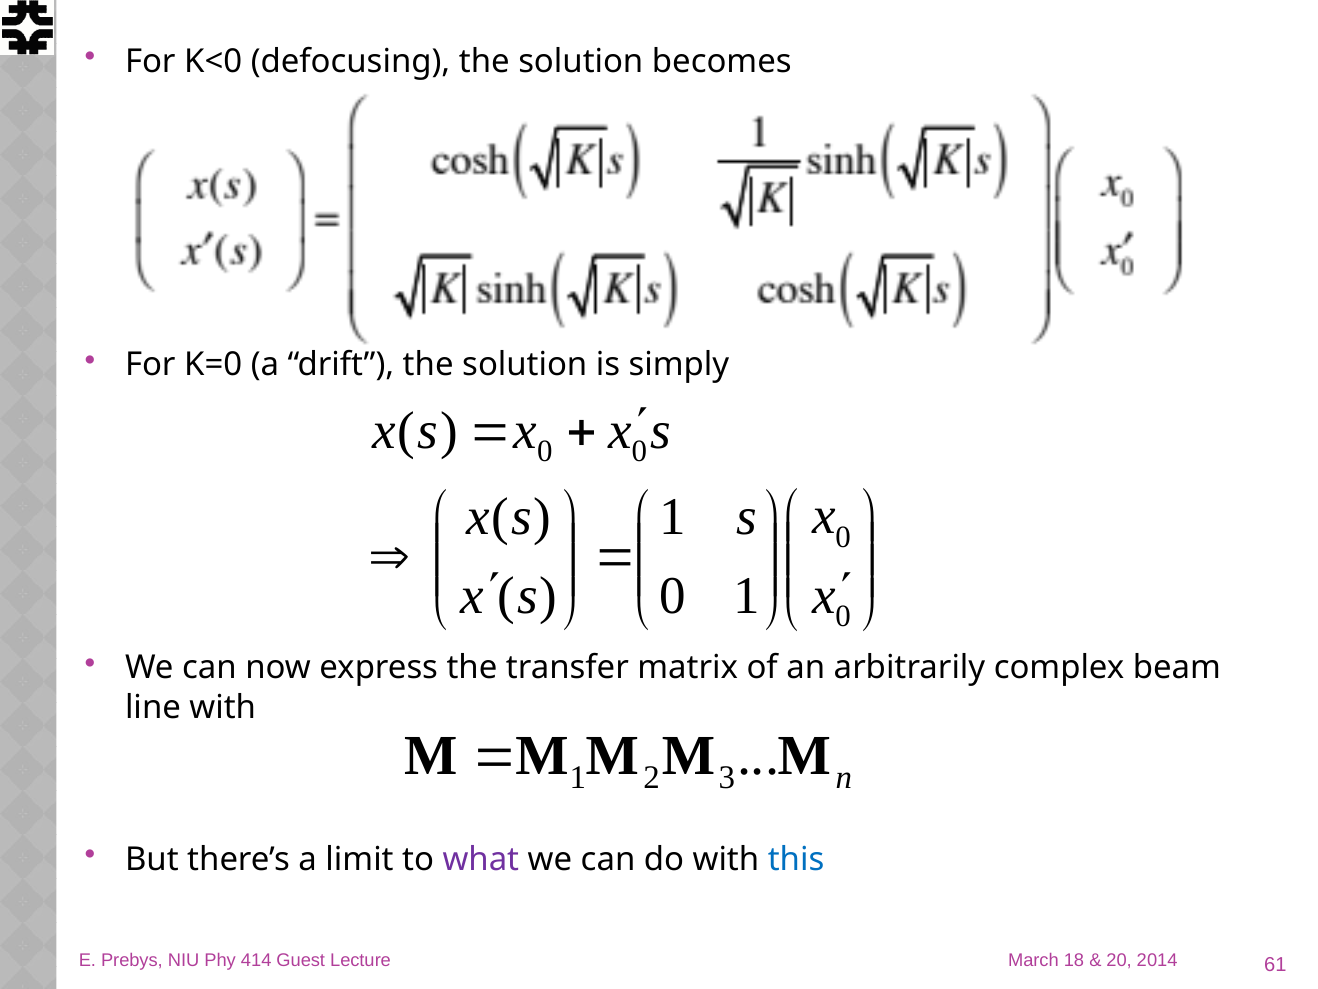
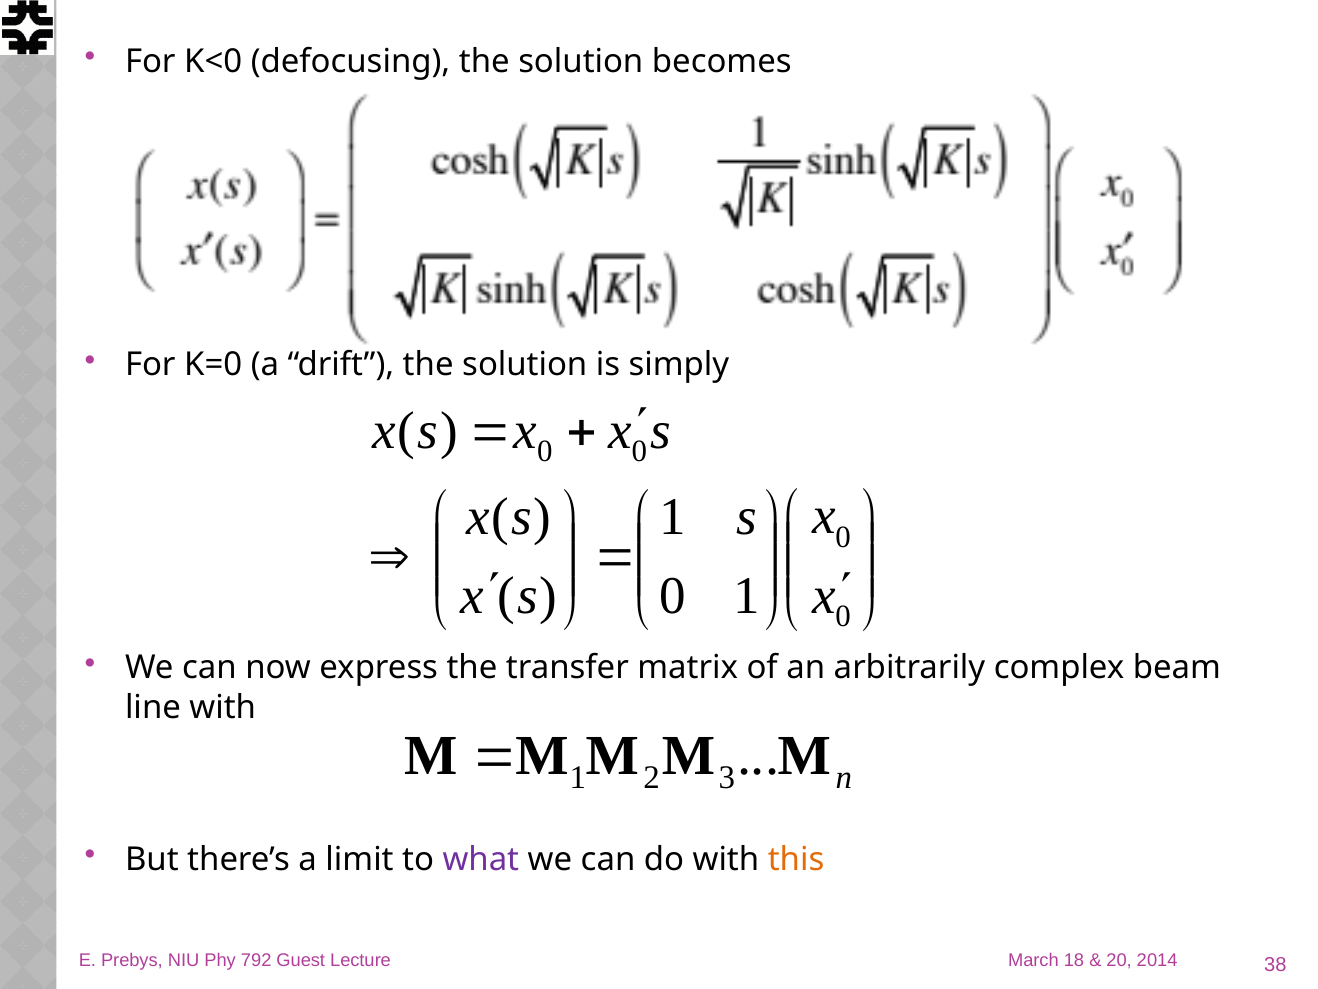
this colour: blue -> orange
414: 414 -> 792
61: 61 -> 38
